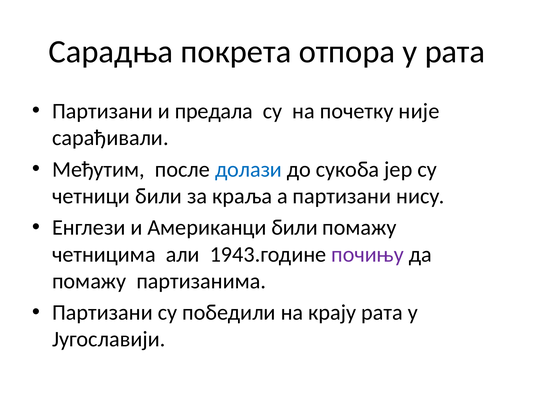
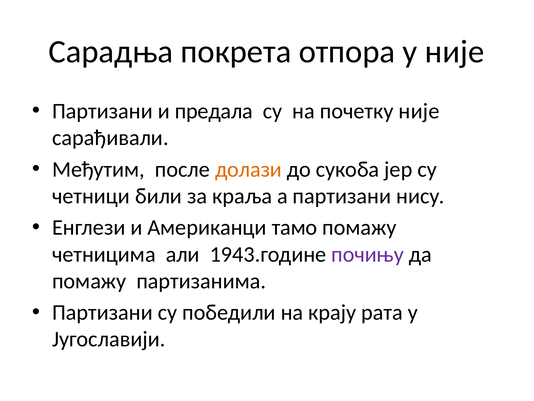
у рата: рата -> није
долази colour: blue -> orange
Американци били: били -> тамо
